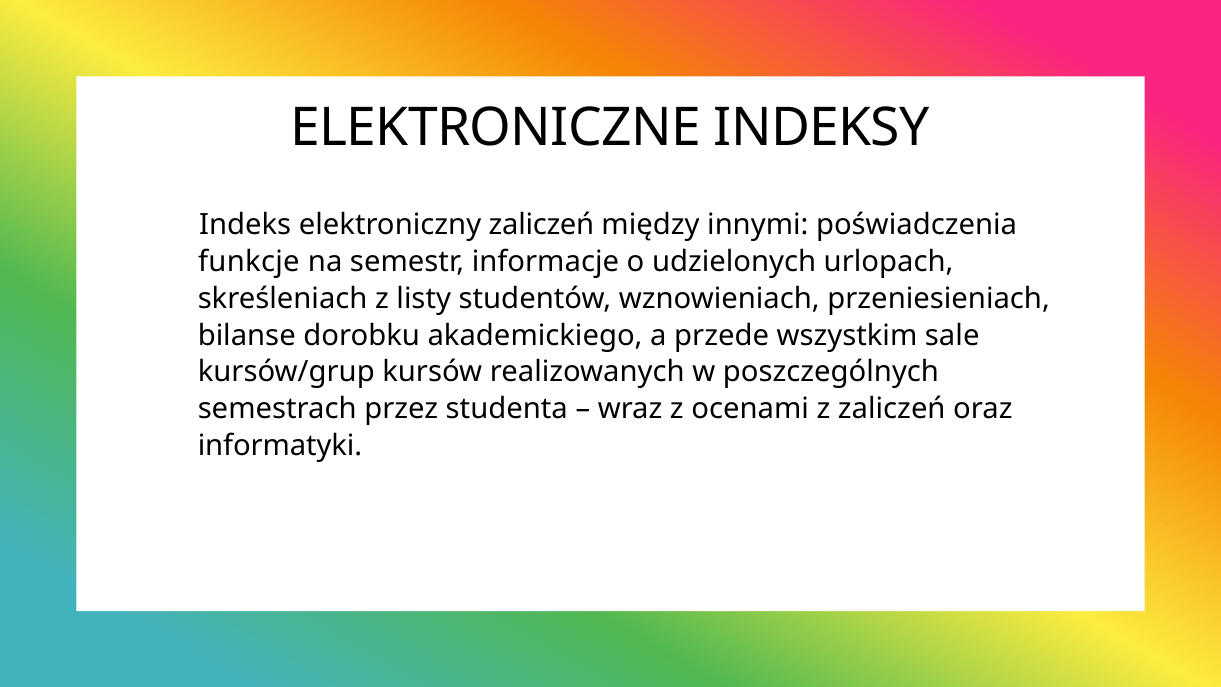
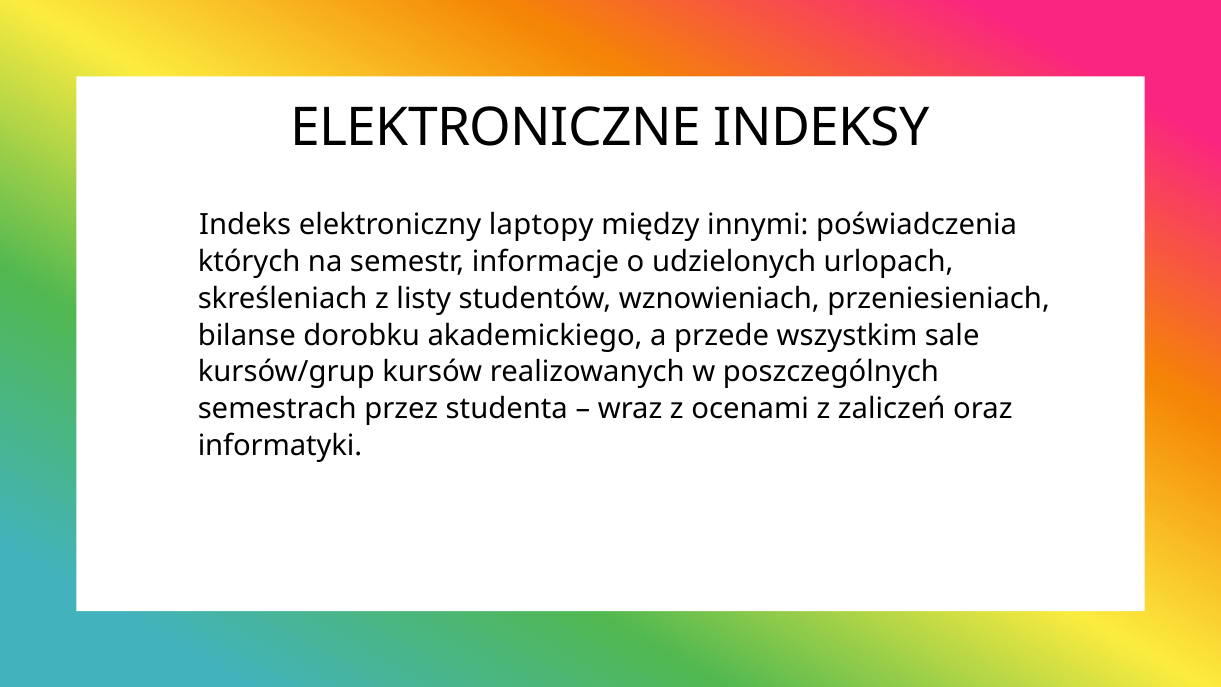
elektroniczny zaliczeń: zaliczeń -> laptopy
funkcje: funkcje -> których
